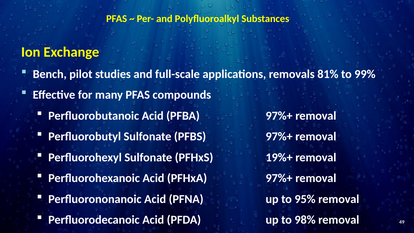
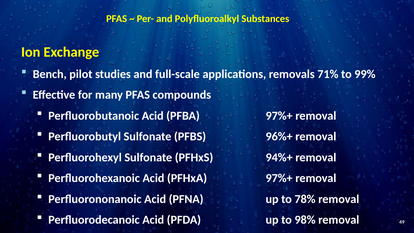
81%: 81% -> 71%
PFBS 97%+: 97%+ -> 96%+
19%+: 19%+ -> 94%+
95%: 95% -> 78%
